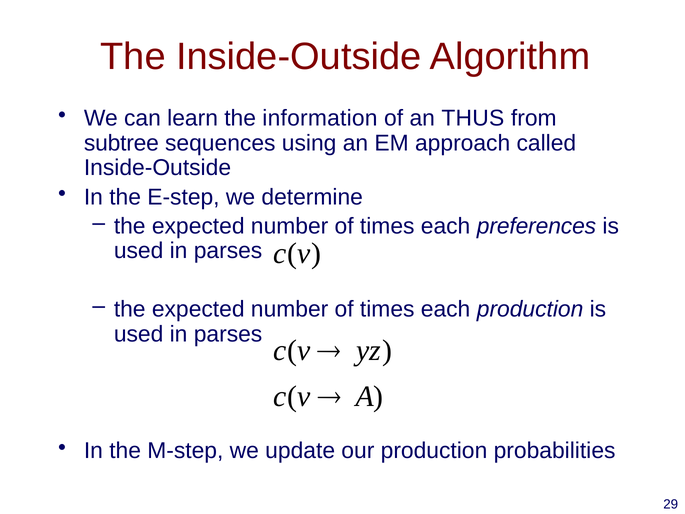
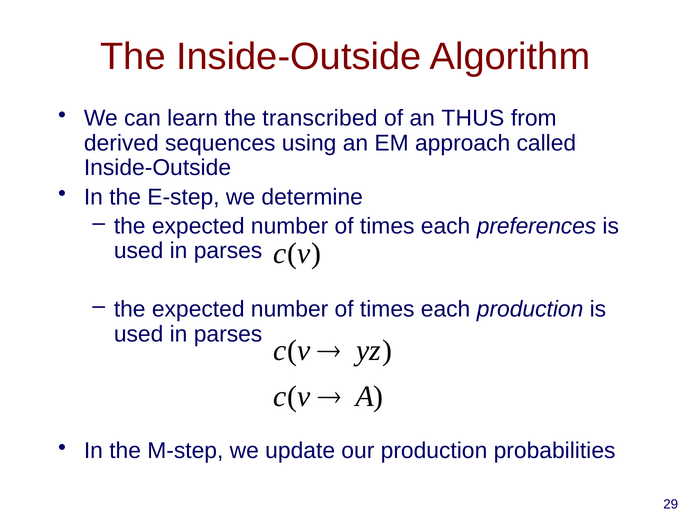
information: information -> transcribed
subtree: subtree -> derived
